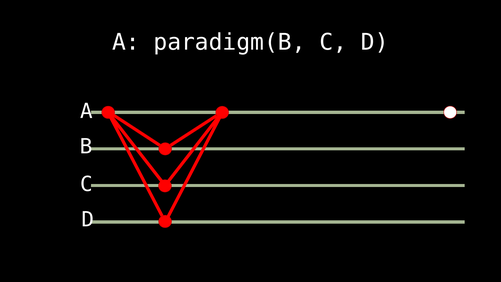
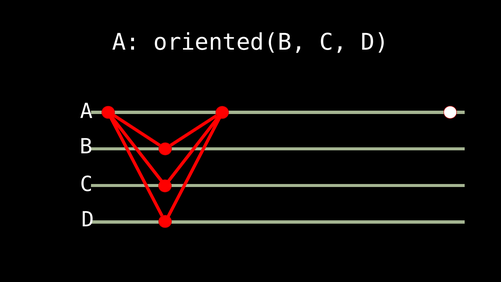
paradigm(B: paradigm(B -> oriented(B
